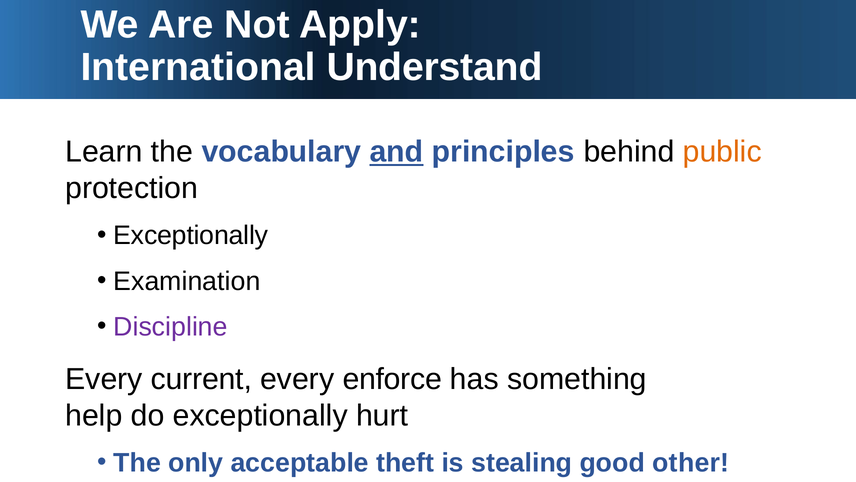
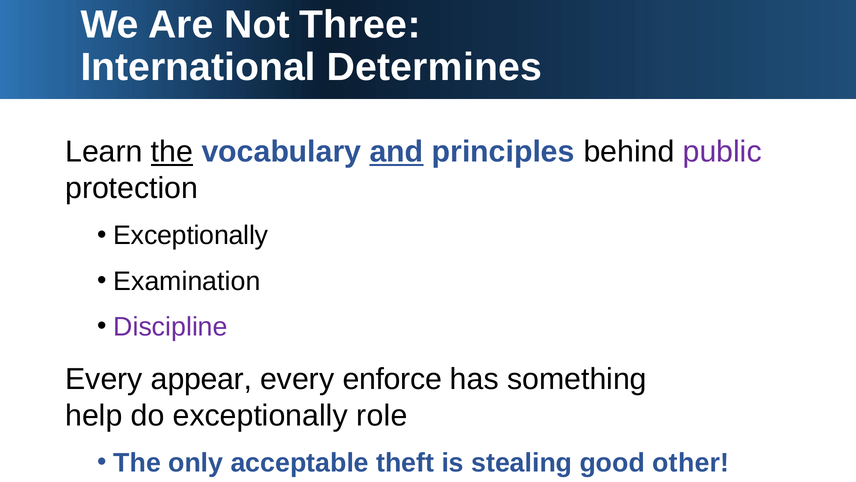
Apply: Apply -> Three
Understand: Understand -> Determines
the at (172, 152) underline: none -> present
public colour: orange -> purple
current: current -> appear
hurt: hurt -> role
